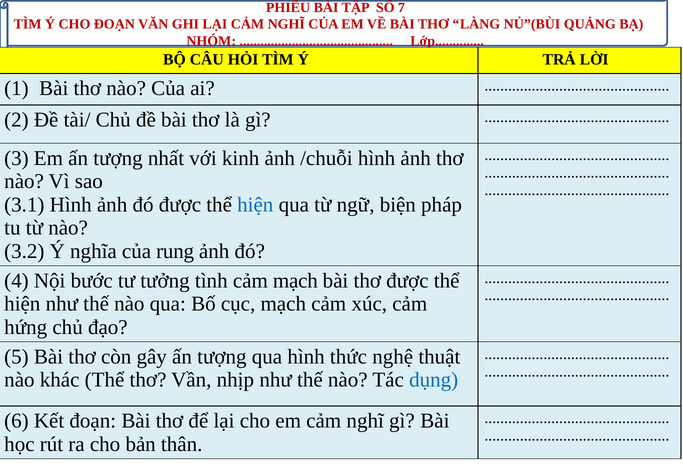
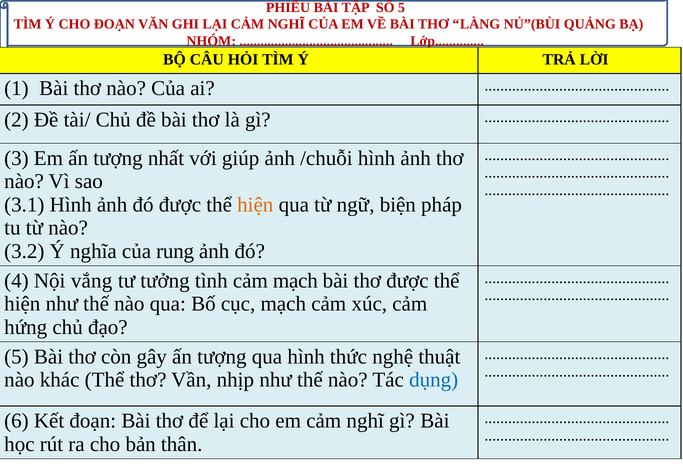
SỐ 7: 7 -> 5
kinh: kinh -> giúp
hiện at (255, 205) colour: blue -> orange
bước: bước -> vắng
